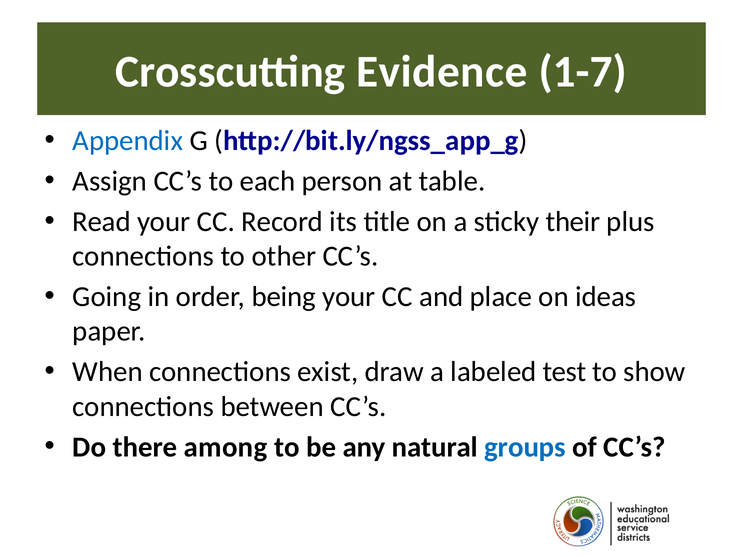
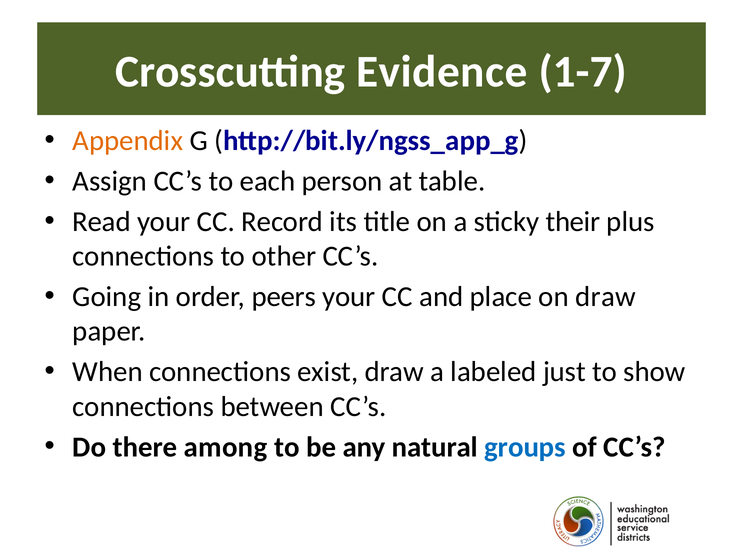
Appendix colour: blue -> orange
being: being -> peers
on ideas: ideas -> draw
test: test -> just
